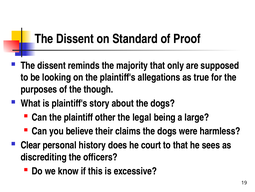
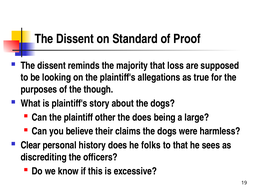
only: only -> loss
the legal: legal -> does
court: court -> folks
